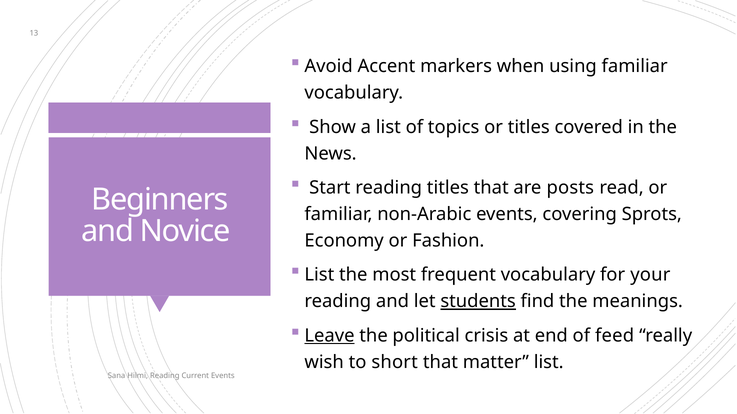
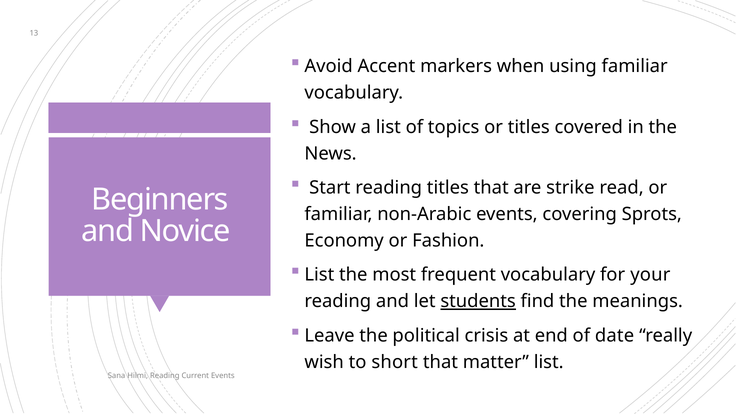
posts: posts -> strike
Leave underline: present -> none
feed: feed -> date
